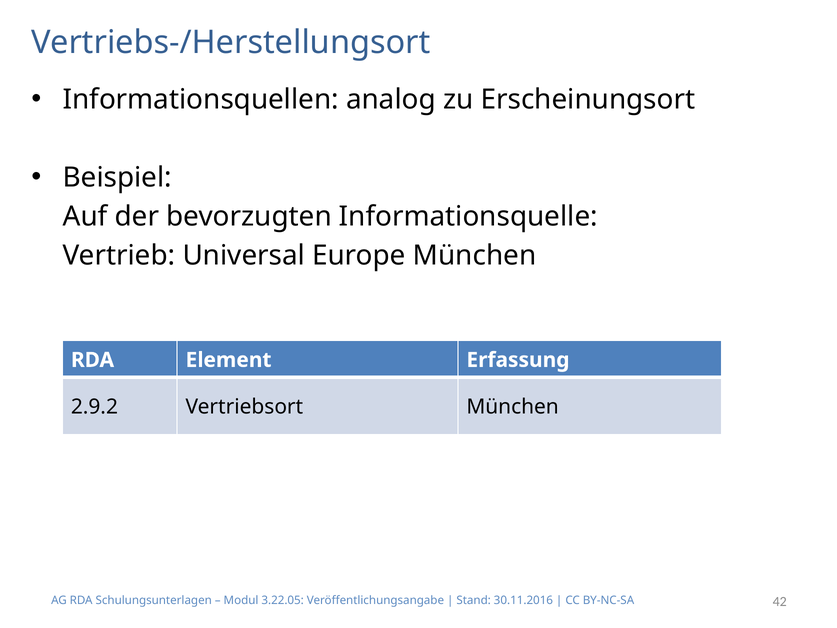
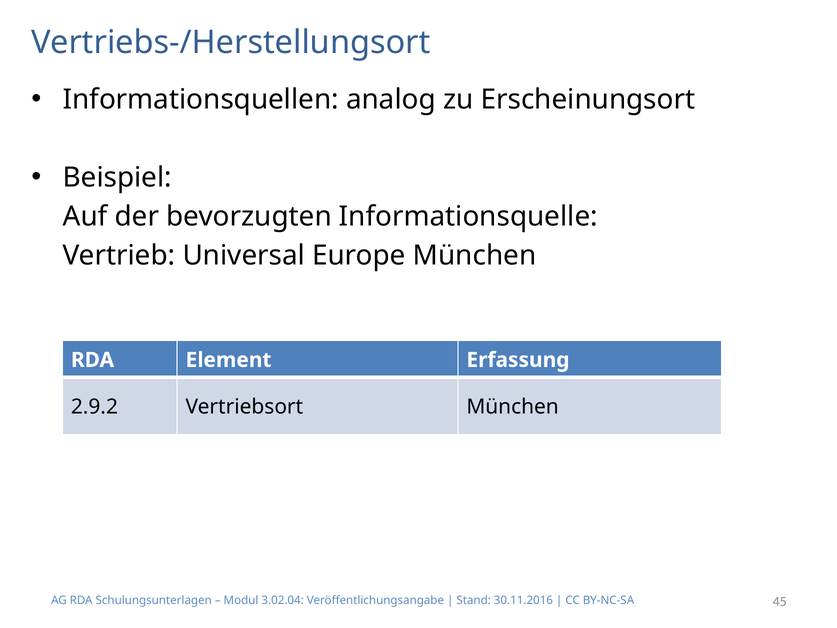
3.22.05: 3.22.05 -> 3.02.04
42: 42 -> 45
